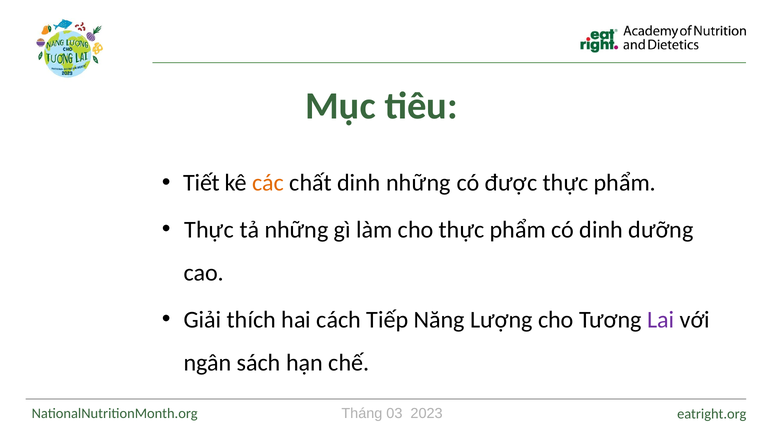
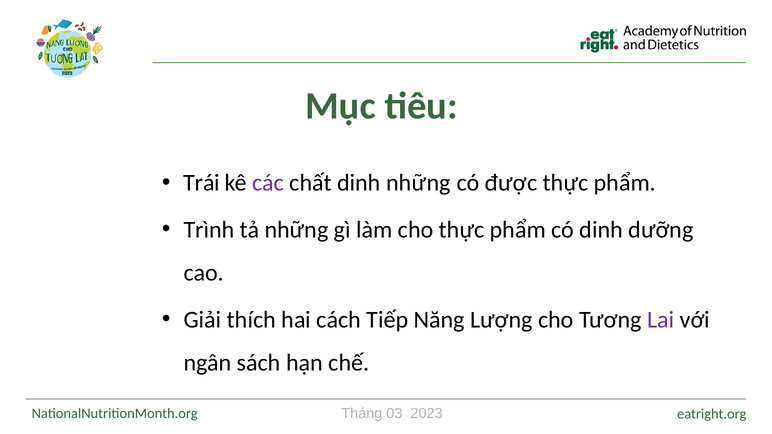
Tiết: Tiết -> Trái
các colour: orange -> purple
Thực at (209, 230): Thực -> Trình
